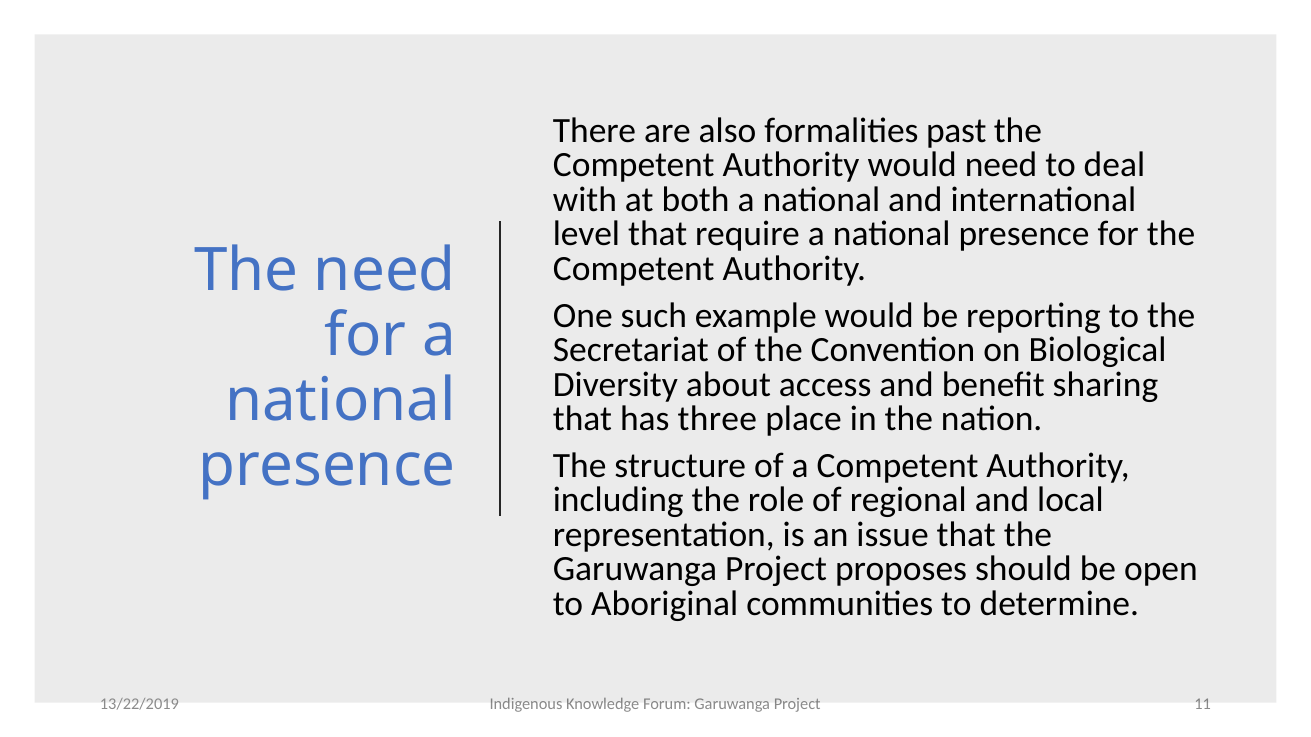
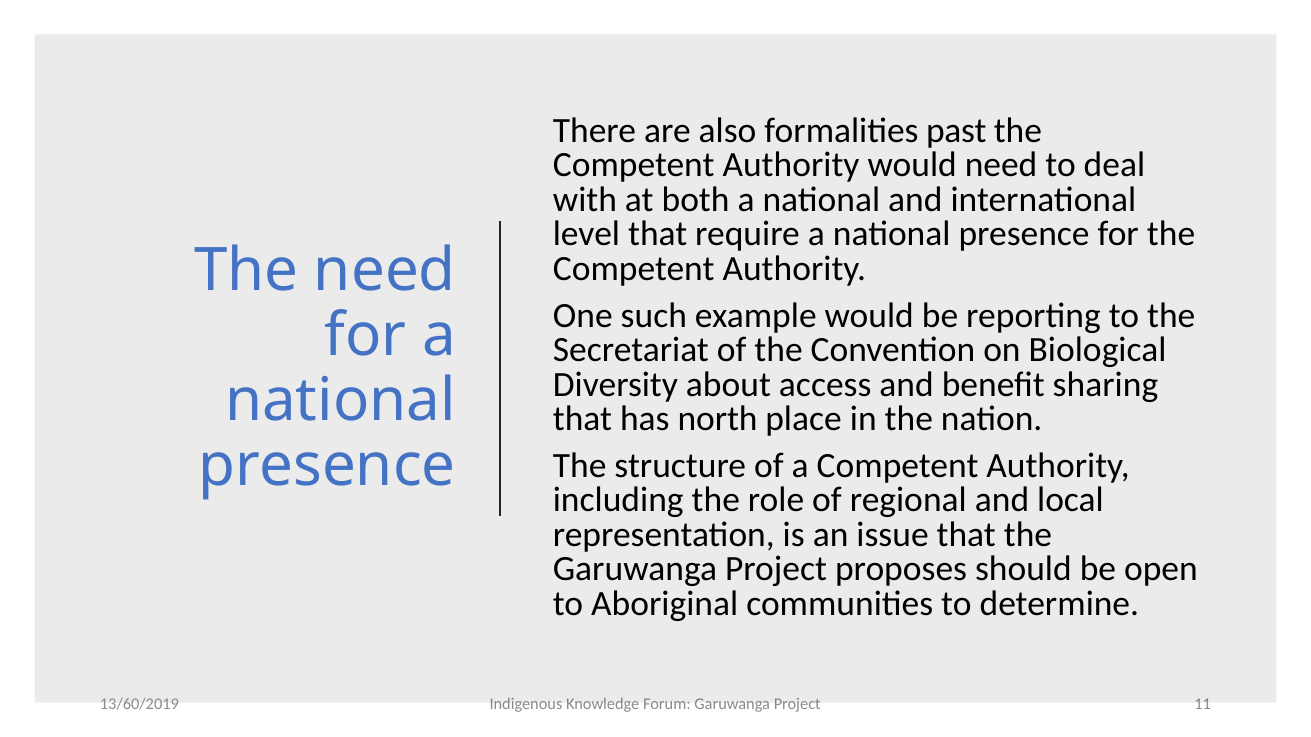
three: three -> north
13/22/2019: 13/22/2019 -> 13/60/2019
